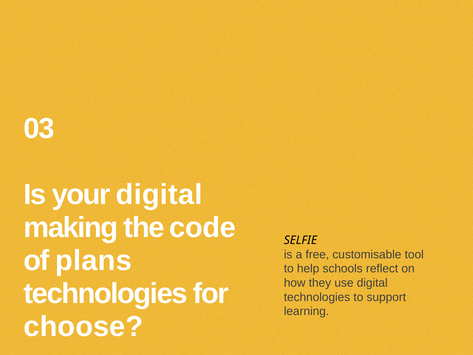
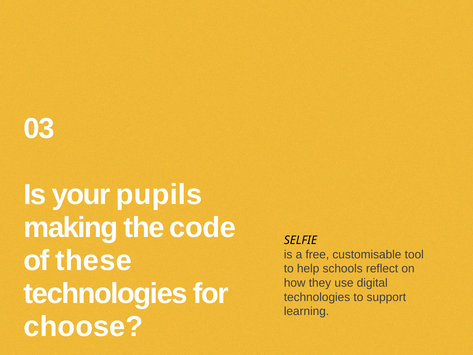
digital: digital -> pupils
plans: plans -> these
